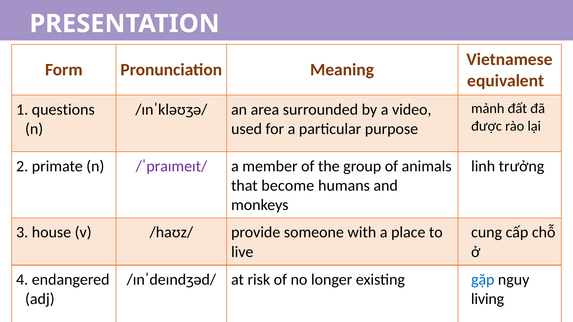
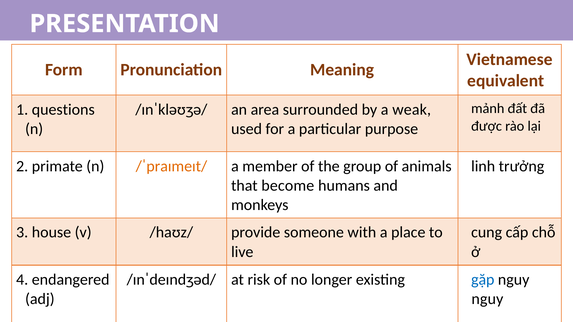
video: video -> weak
/ˈpraɪmeɪt/ colour: purple -> orange
living at (488, 299): living -> nguy
